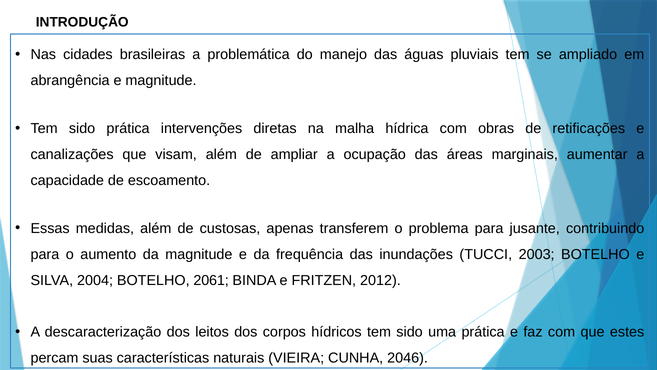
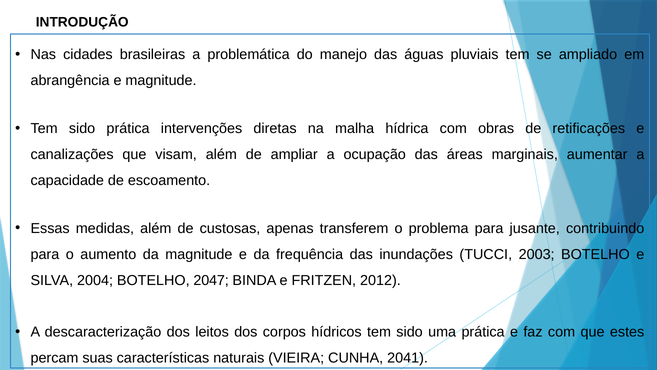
2061: 2061 -> 2047
2046: 2046 -> 2041
